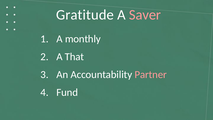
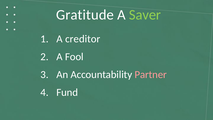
Saver colour: pink -> light green
monthly: monthly -> creditor
That: That -> Fool
